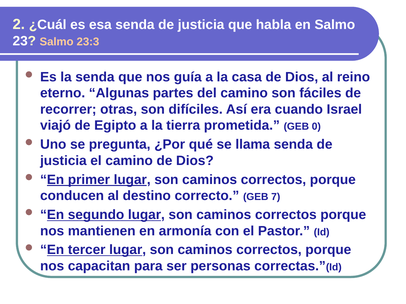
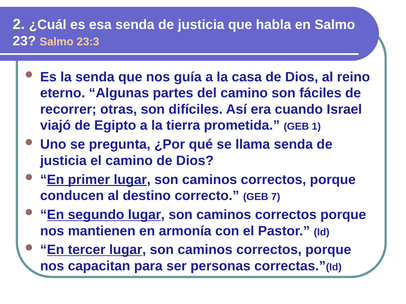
0: 0 -> 1
